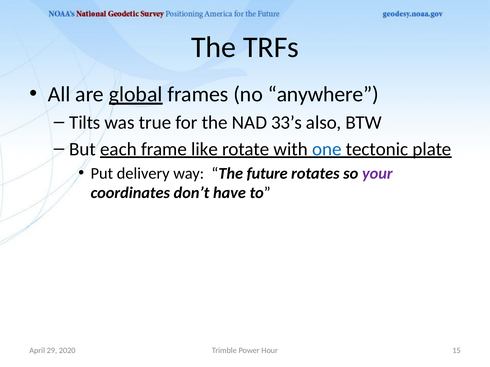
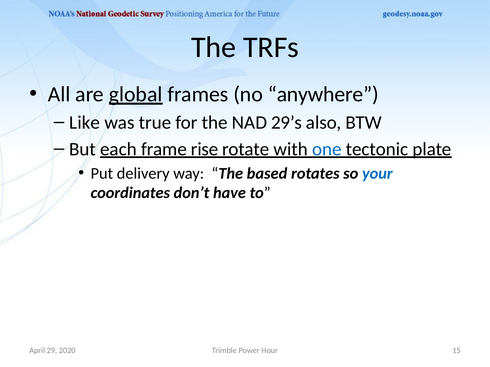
Tilts: Tilts -> Like
33’s: 33’s -> 29’s
like: like -> rise
future: future -> based
your colour: purple -> blue
